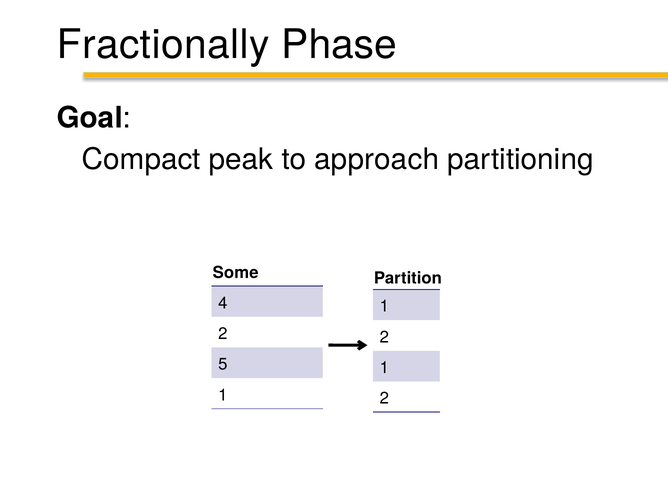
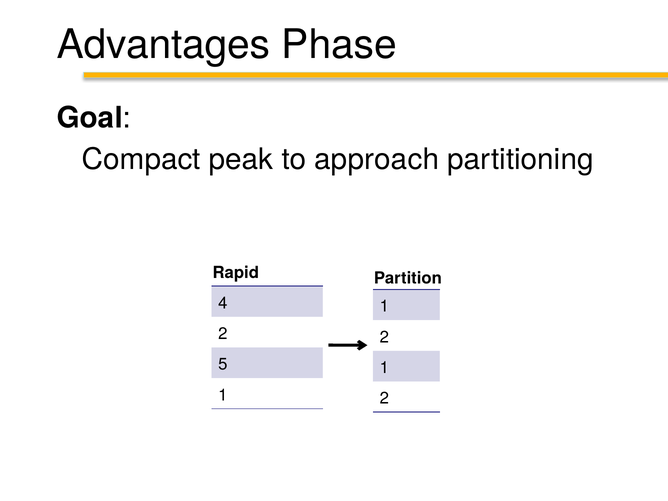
Fractionally: Fractionally -> Advantages
Some: Some -> Rapid
